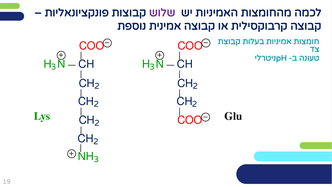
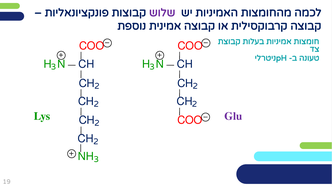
Glu colour: black -> purple
